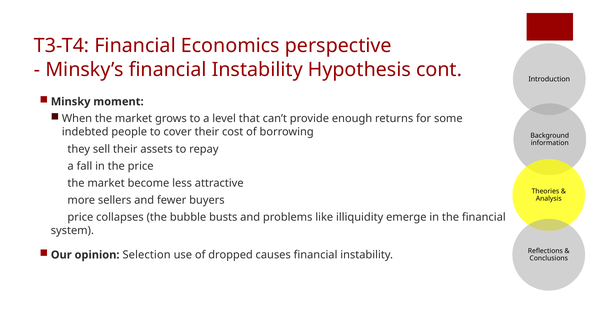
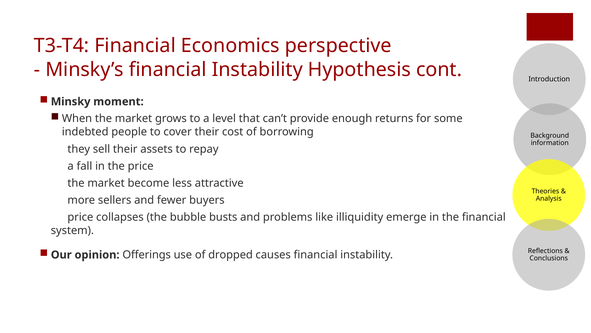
Selection: Selection -> Offerings
